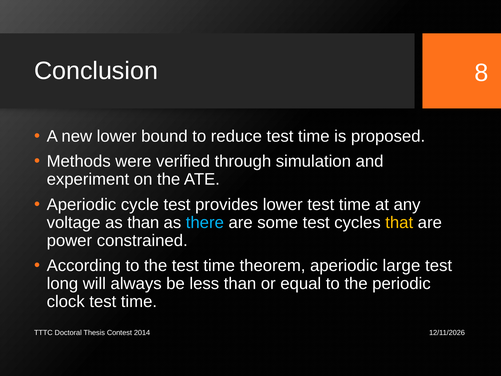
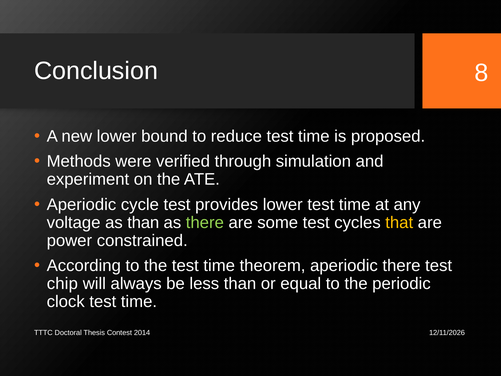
there at (205, 222) colour: light blue -> light green
aperiodic large: large -> there
long: long -> chip
